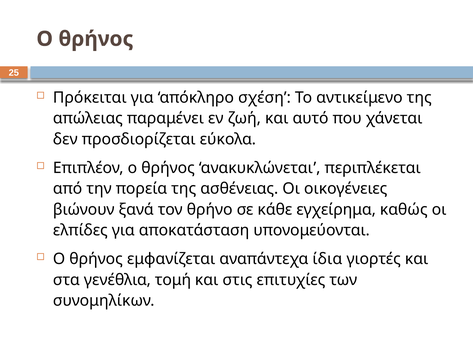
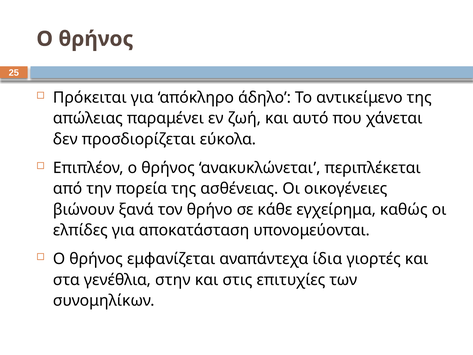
σχέση: σχέση -> άδηλο
τομή: τομή -> στην
